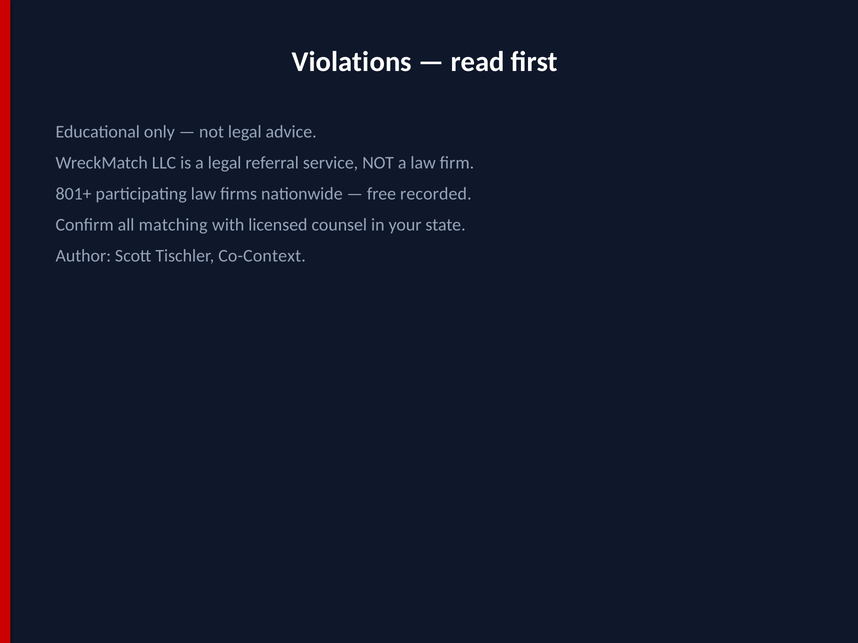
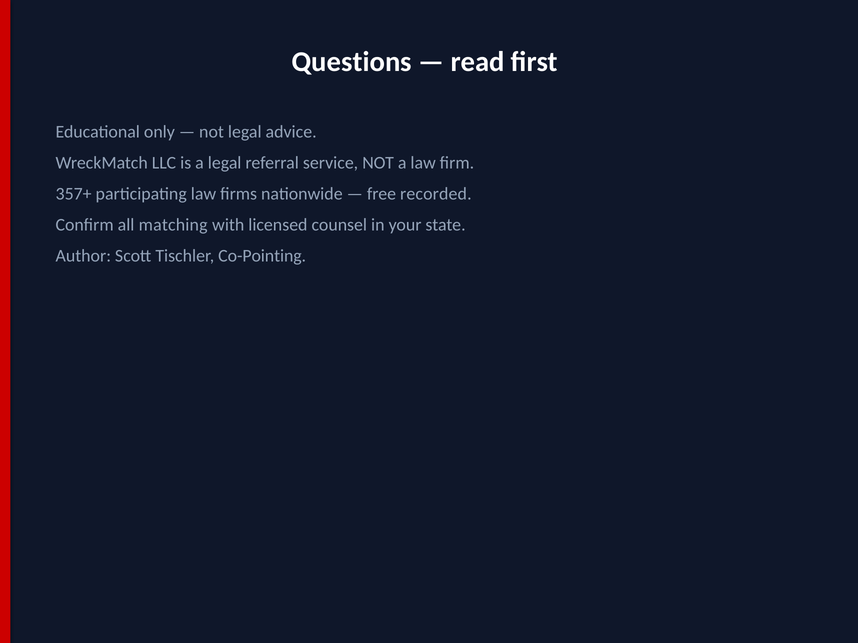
Violations: Violations -> Questions
801+: 801+ -> 357+
Co-Context: Co-Context -> Co-Pointing
